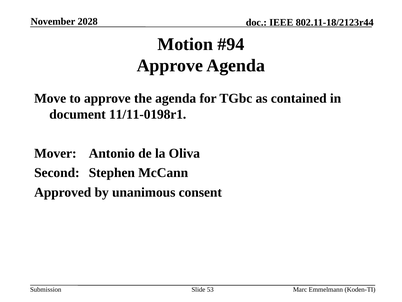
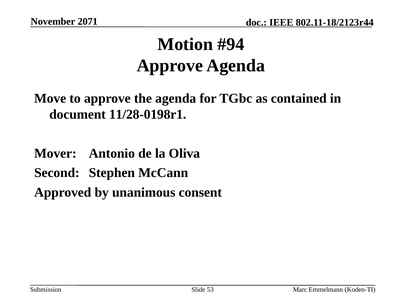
2028: 2028 -> 2071
11/11-0198r1: 11/11-0198r1 -> 11/28-0198r1
